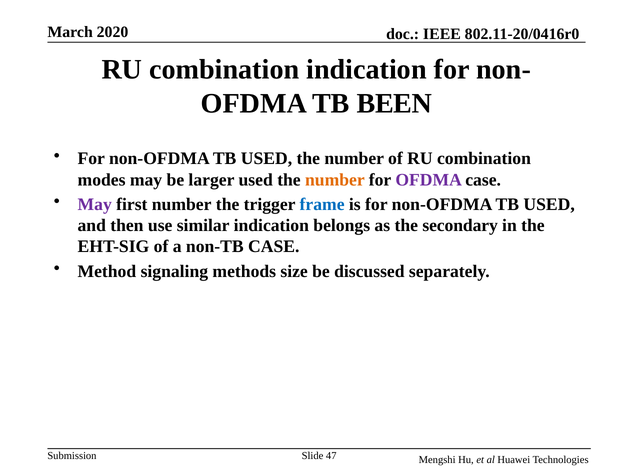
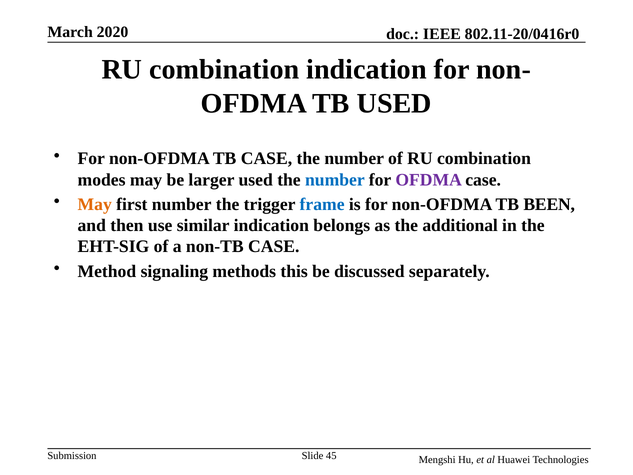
TB BEEN: BEEN -> USED
USED at (266, 158): USED -> CASE
number at (335, 180) colour: orange -> blue
May at (95, 204) colour: purple -> orange
USED at (549, 204): USED -> BEEN
secondary: secondary -> additional
size: size -> this
47: 47 -> 45
